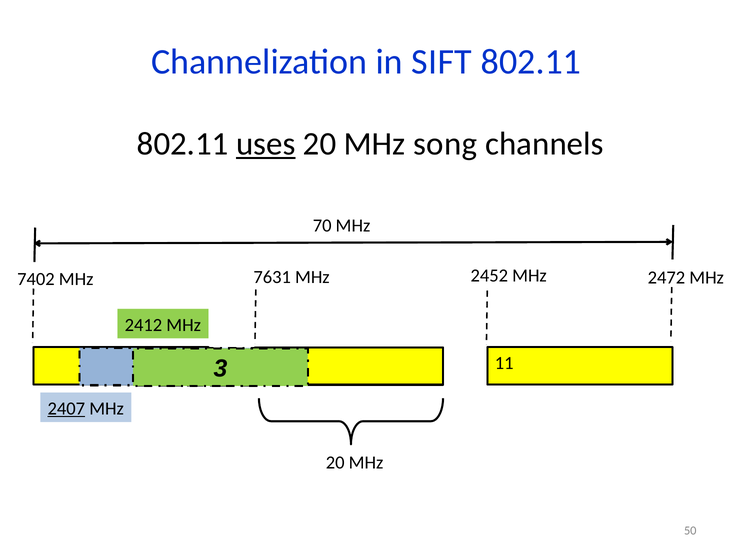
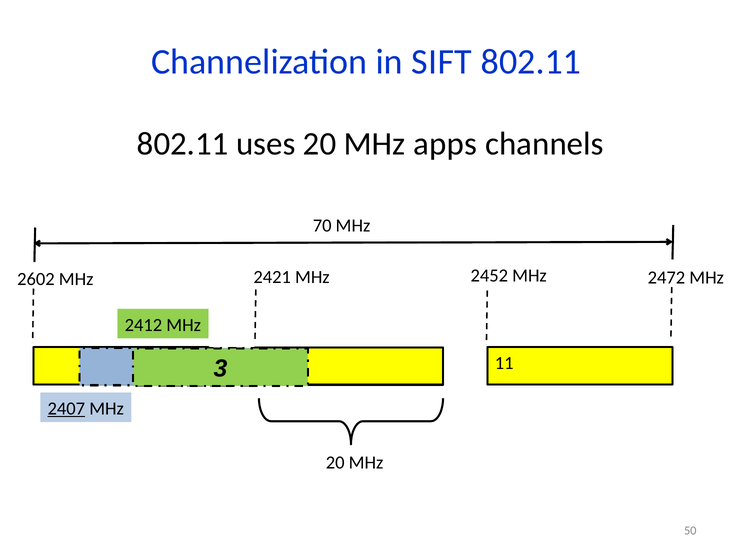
uses underline: present -> none
song: song -> apps
7402: 7402 -> 2602
7631: 7631 -> 2421
